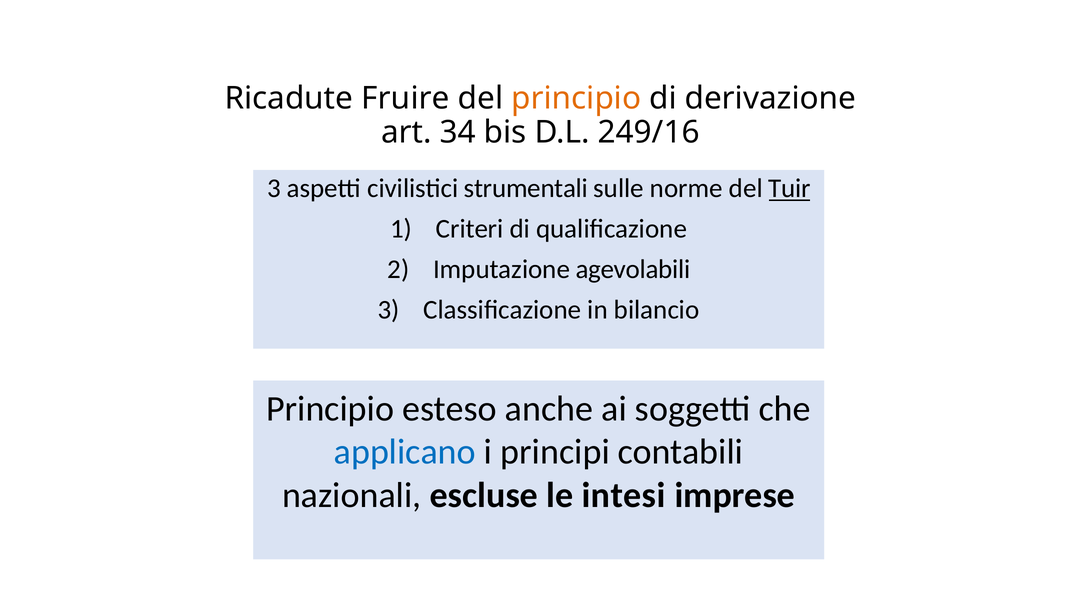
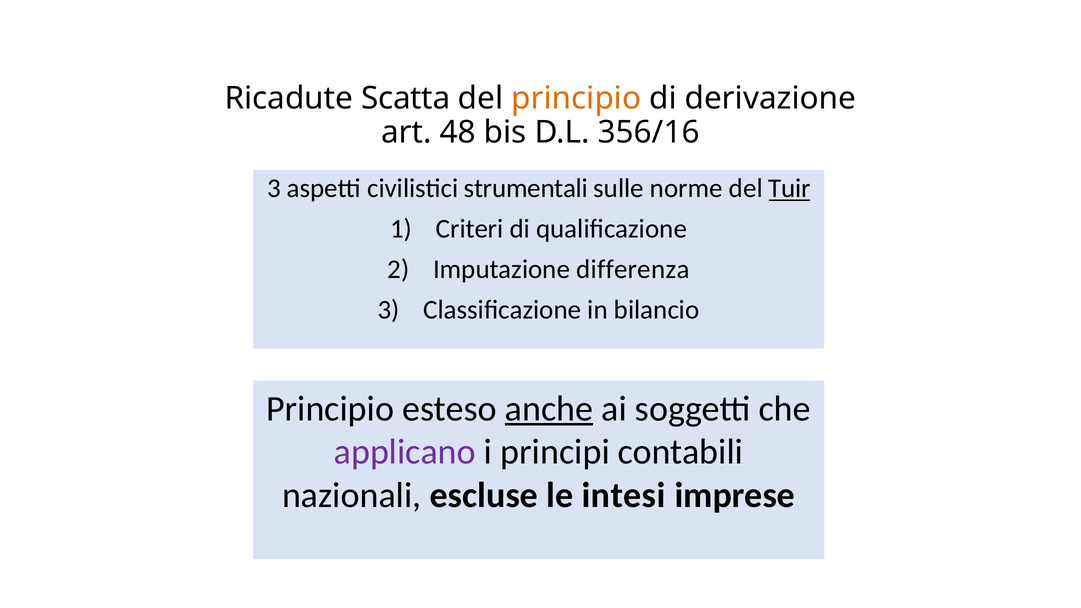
Fruire: Fruire -> Scatta
34: 34 -> 48
249/16: 249/16 -> 356/16
agevolabili: agevolabili -> differenza
anche underline: none -> present
applicano colour: blue -> purple
